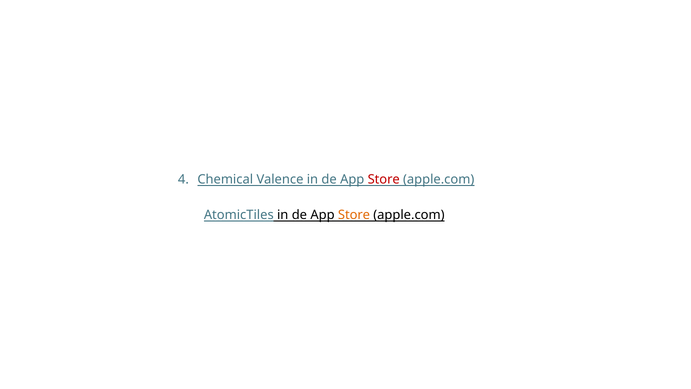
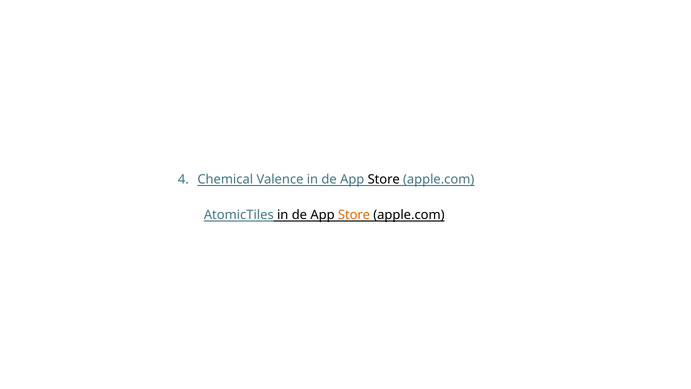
Store at (384, 180) colour: red -> black
